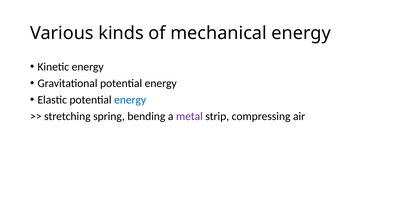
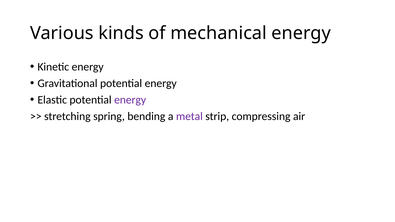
energy at (130, 100) colour: blue -> purple
